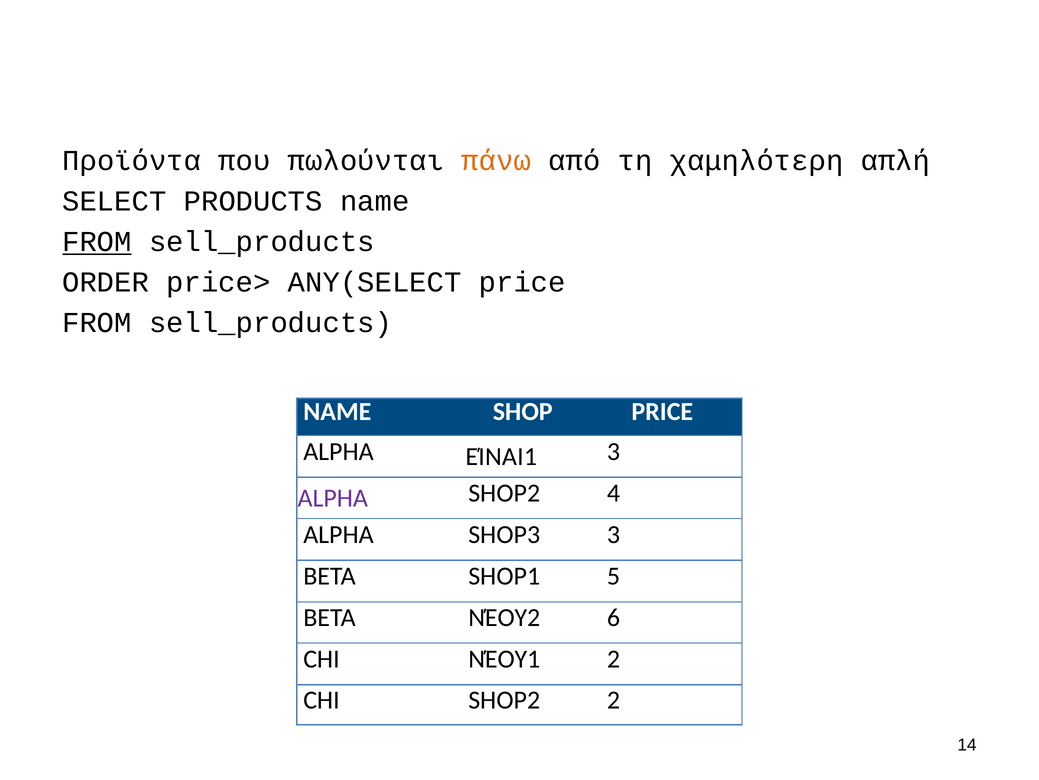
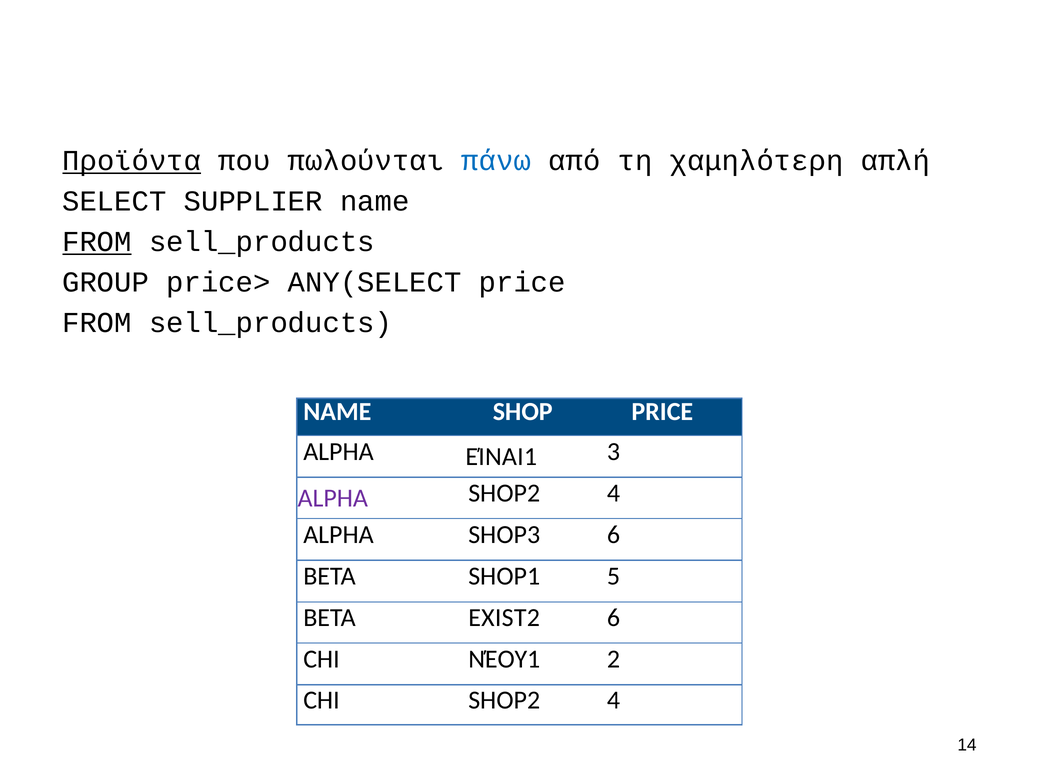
Προϊόντα underline: none -> present
πάνω colour: orange -> blue
PRODUCTS: PRODUCTS -> SUPPLIER
ORDER: ORDER -> GROUP
SHOP3 3: 3 -> 6
ΝΈΟΥ2: ΝΈΟΥ2 -> EXIST2
CHI SHOP2 2: 2 -> 4
